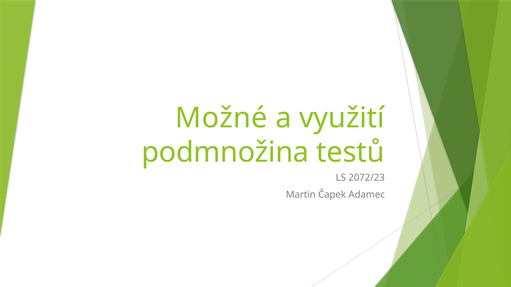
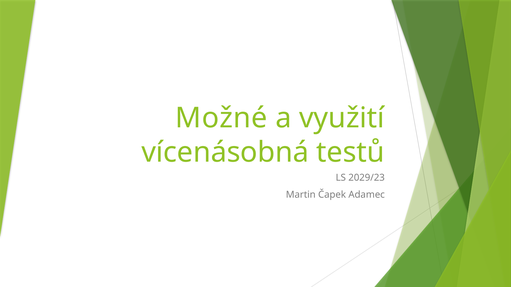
podmnožina: podmnožina -> vícenásobná
2072/23: 2072/23 -> 2029/23
